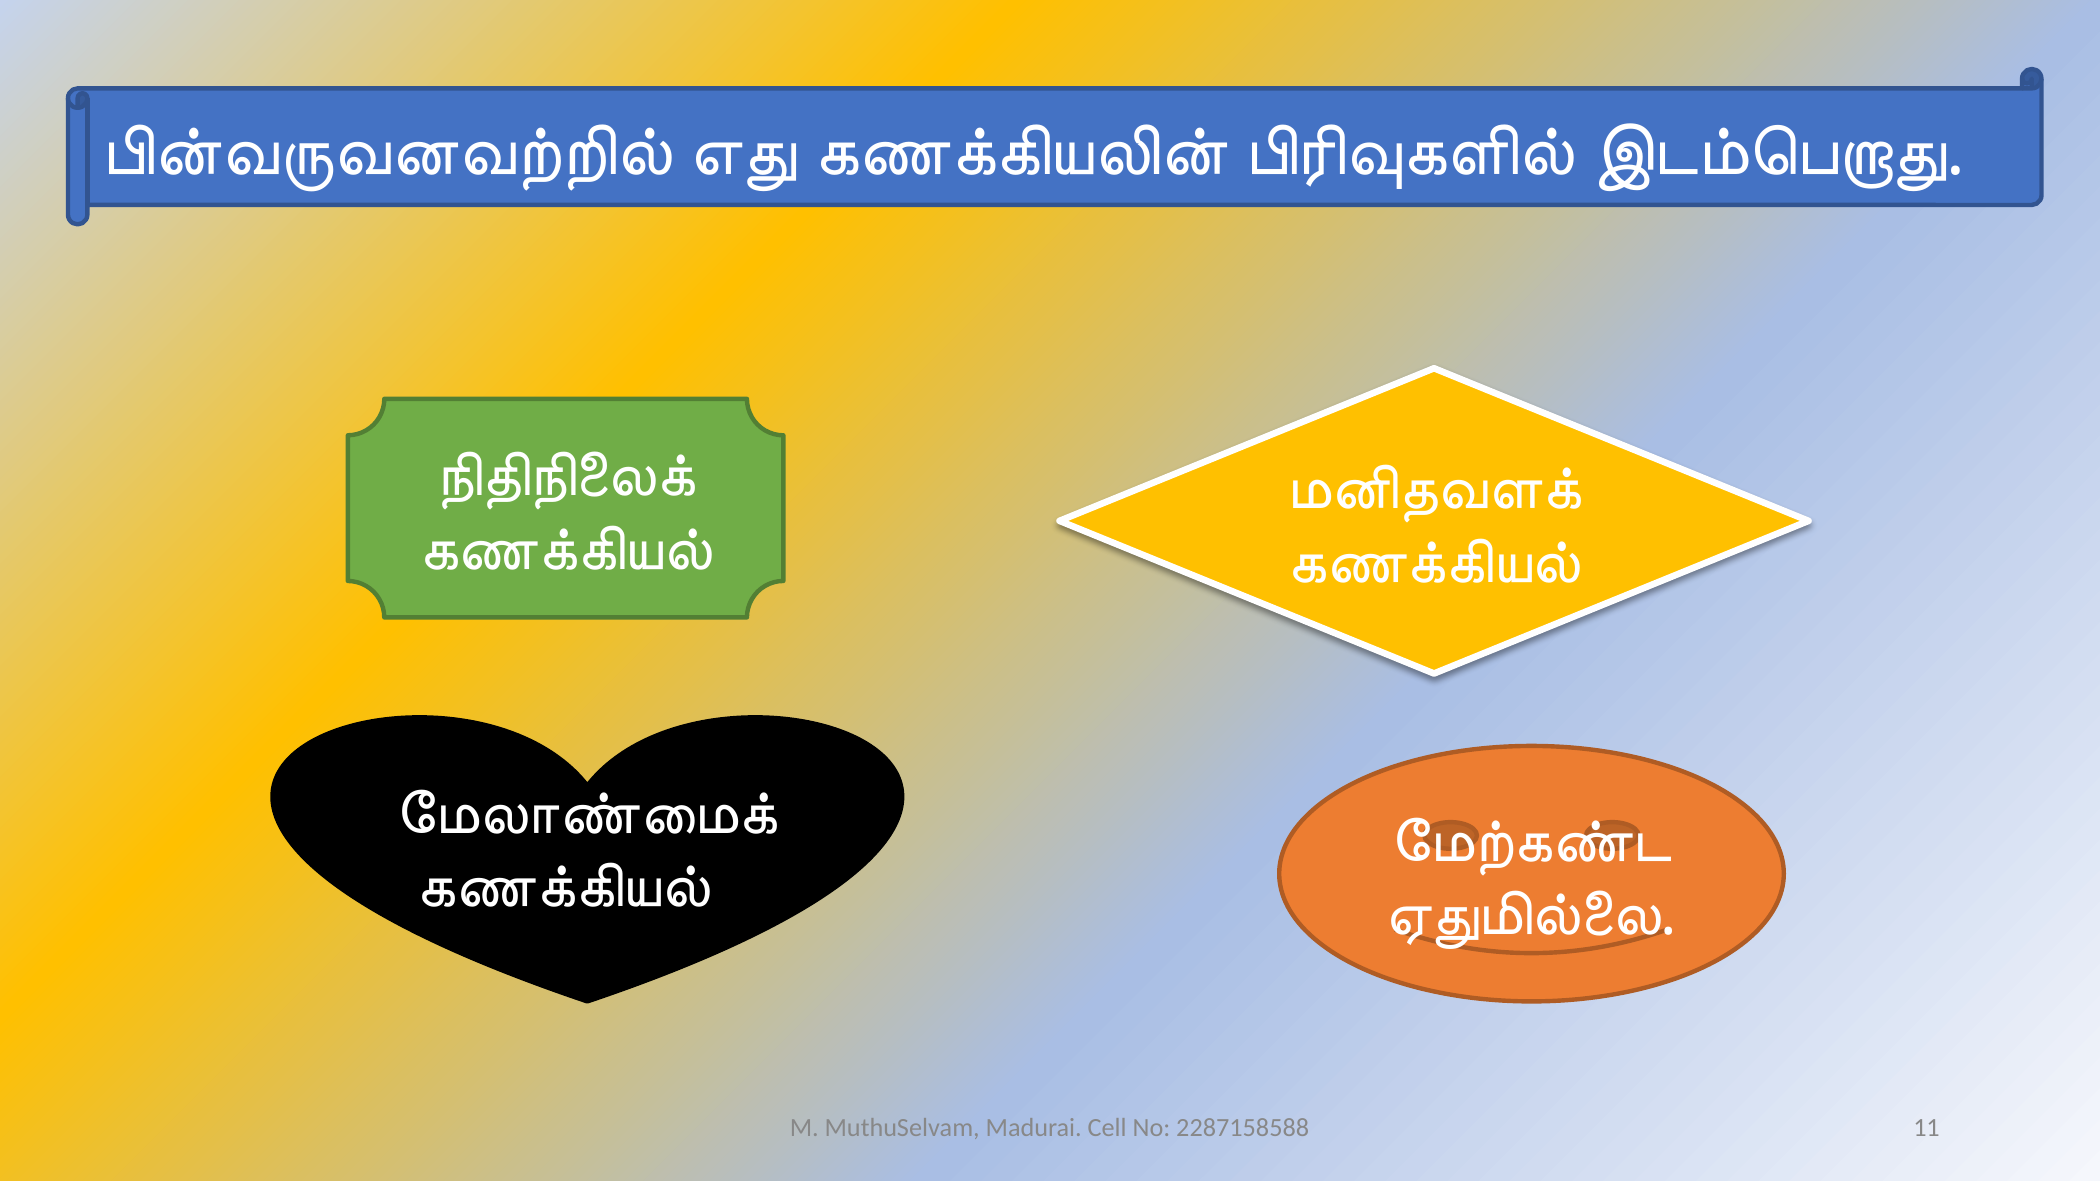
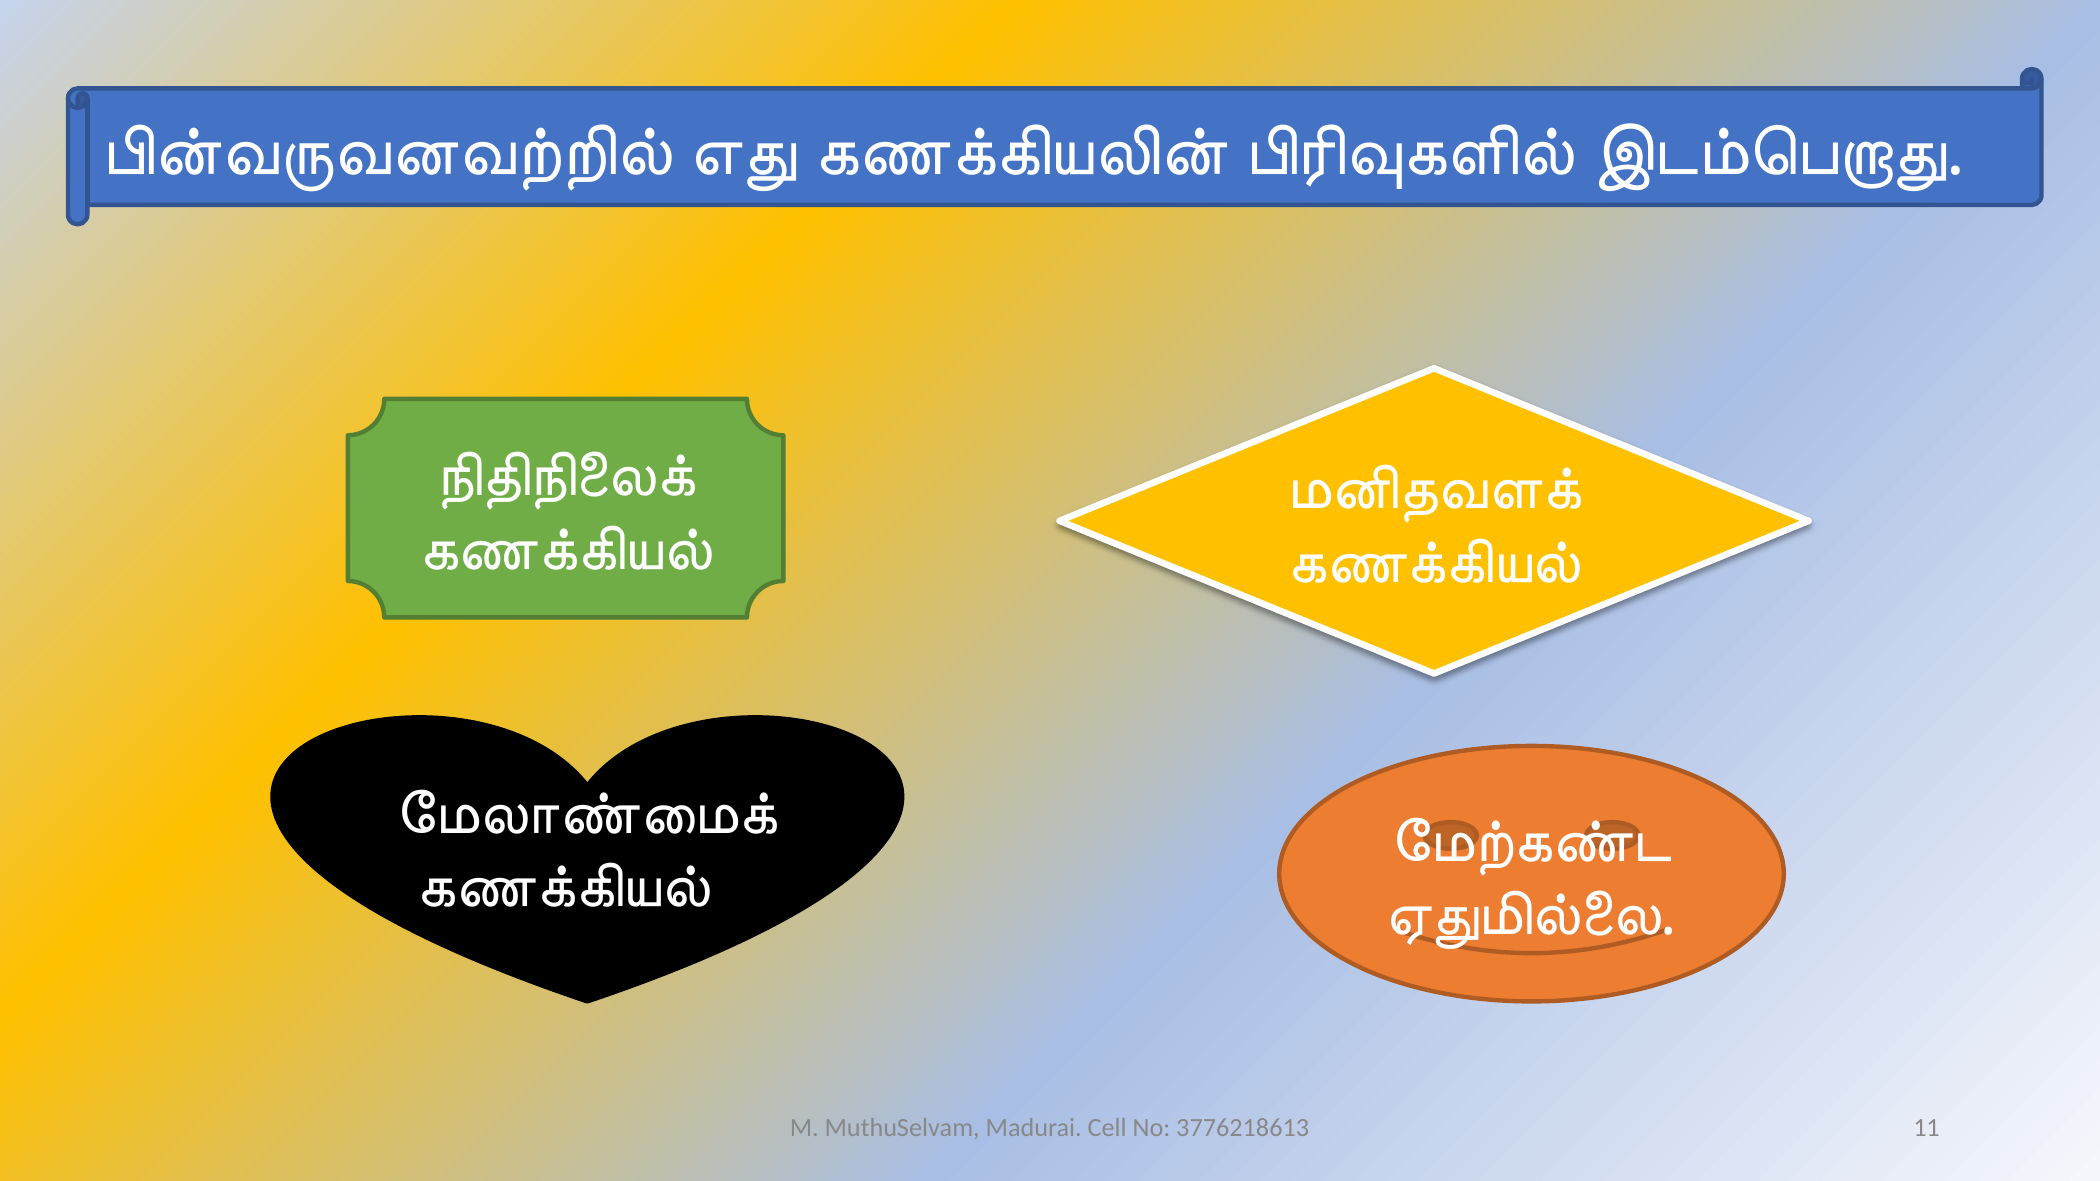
2287158588: 2287158588 -> 3776218613
